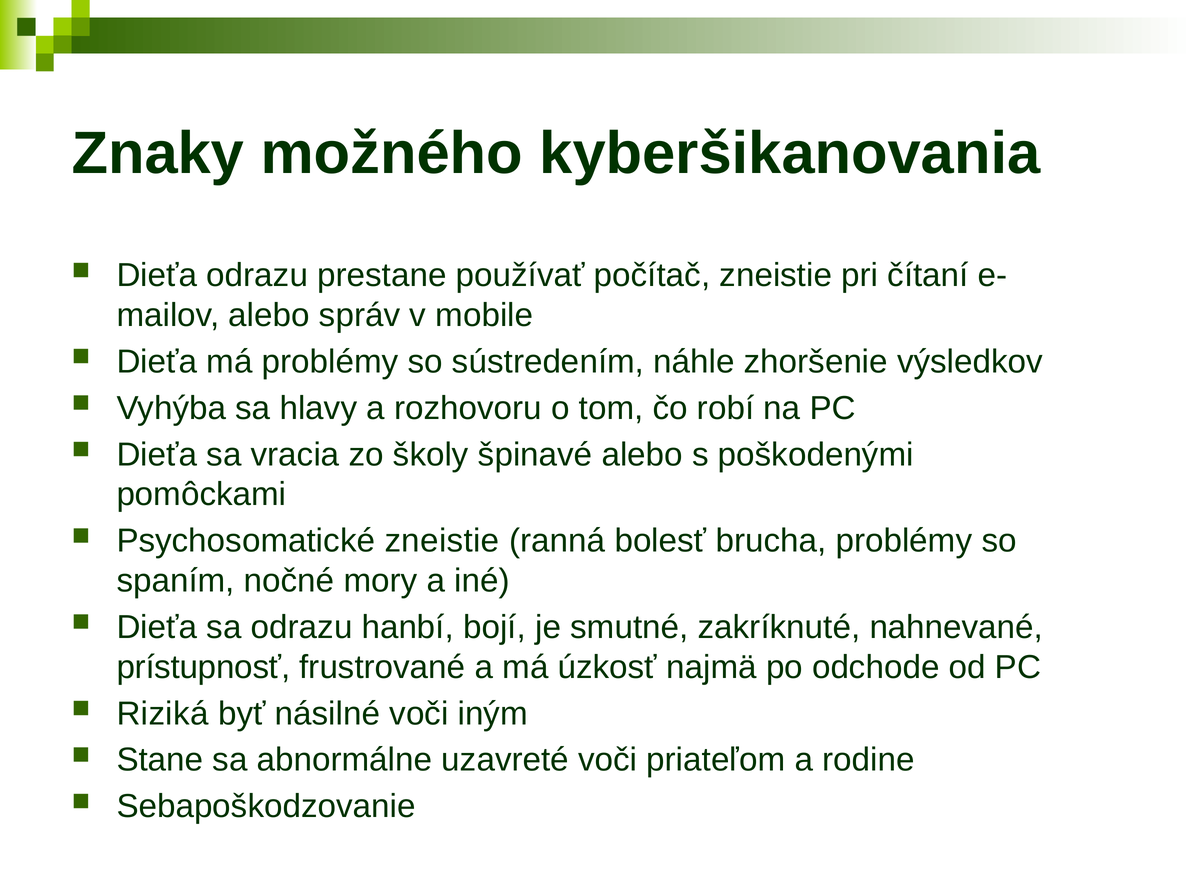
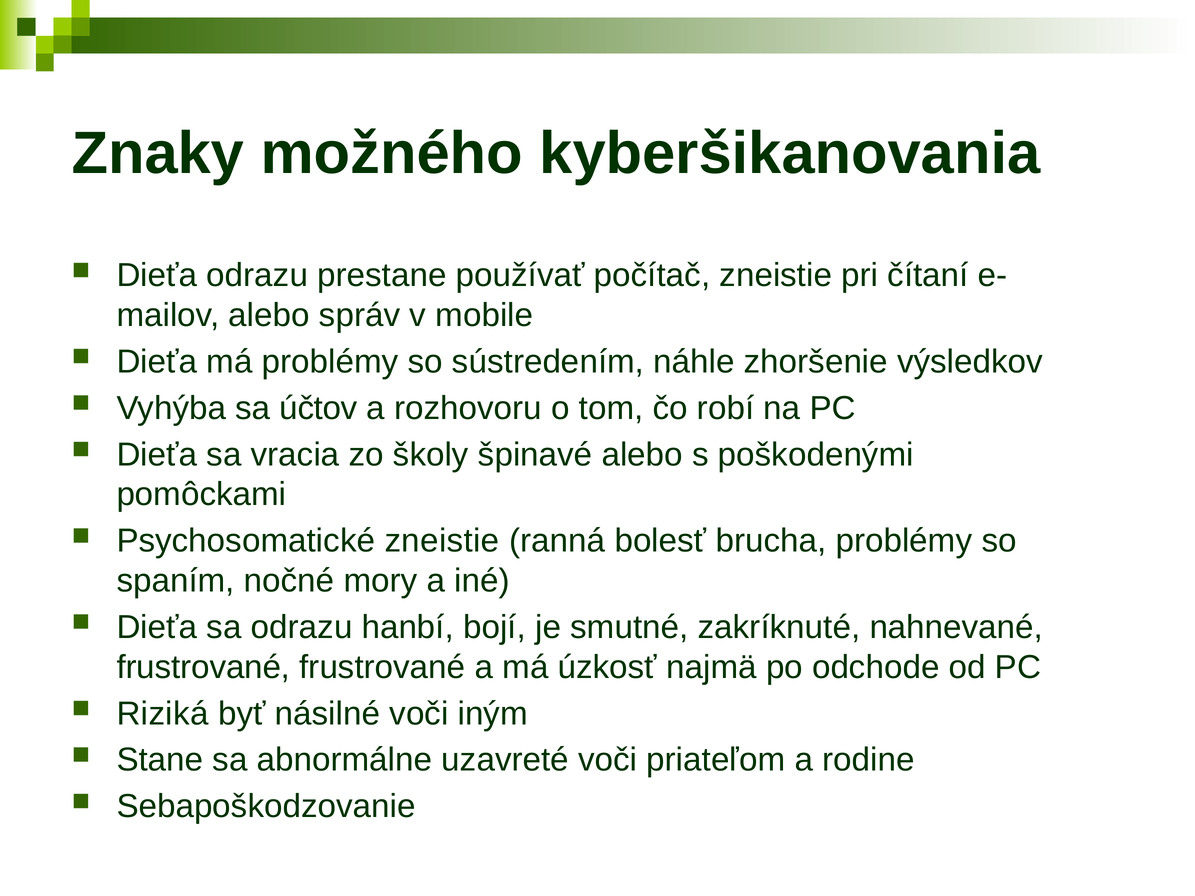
hlavy: hlavy -> účtov
prístupnosť at (203, 667): prístupnosť -> frustrované
